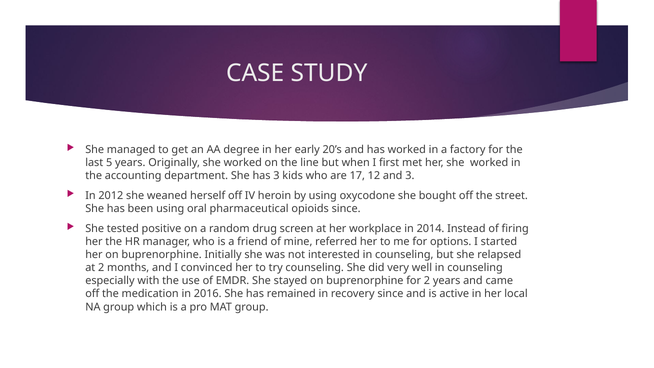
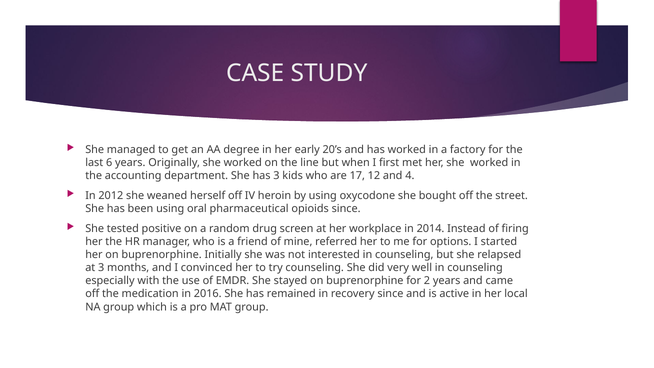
5: 5 -> 6
and 3: 3 -> 4
at 2: 2 -> 3
